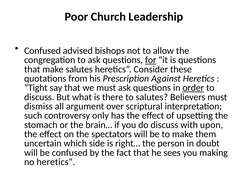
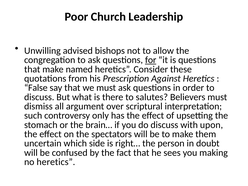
Confused at (42, 51): Confused -> Unwilling
make salutes: salutes -> named
Tight: Tight -> False
order underline: present -> none
